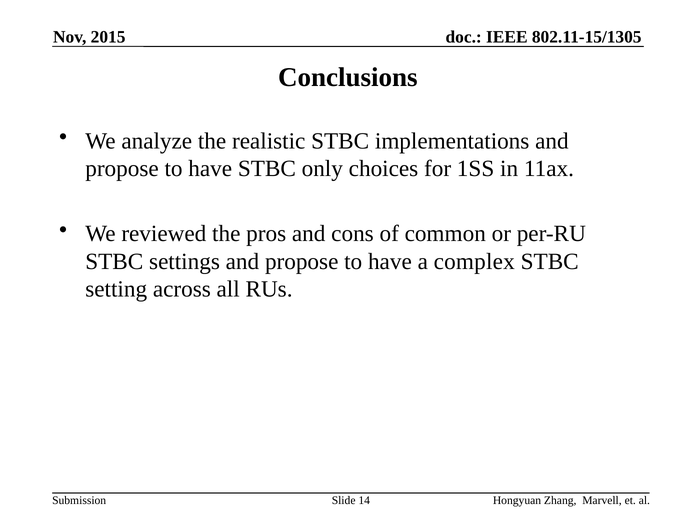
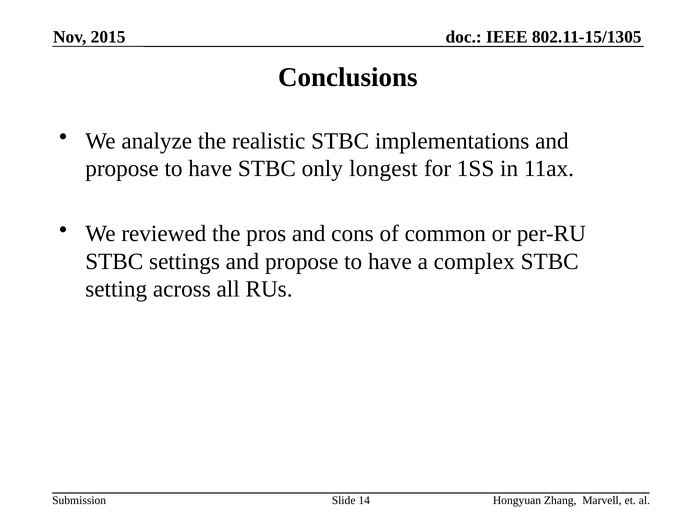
choices: choices -> longest
